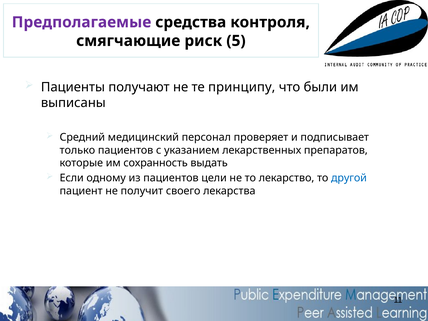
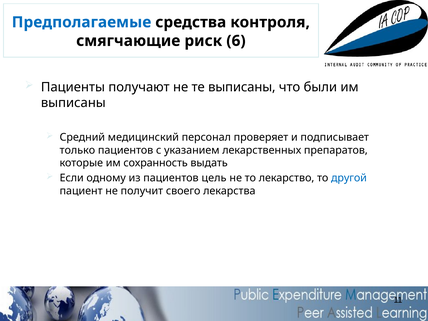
Предполагаемые colour: purple -> blue
5: 5 -> 6
те принципу: принципу -> выписаны
цели: цели -> цель
